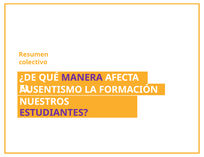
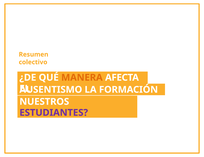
MANERA colour: purple -> orange
